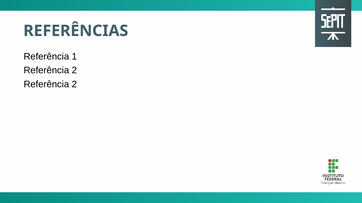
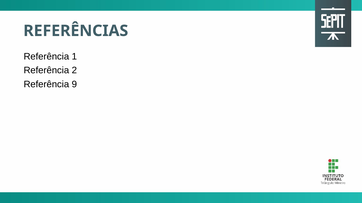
2 at (74, 85): 2 -> 9
